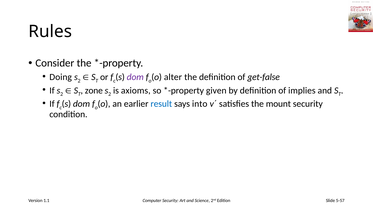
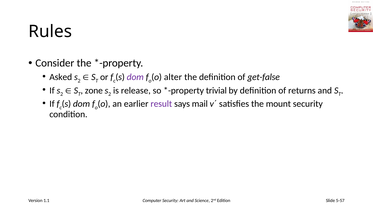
Doing: Doing -> Asked
axioms: axioms -> release
given: given -> trivial
implies: implies -> returns
result colour: blue -> purple
into: into -> mail
